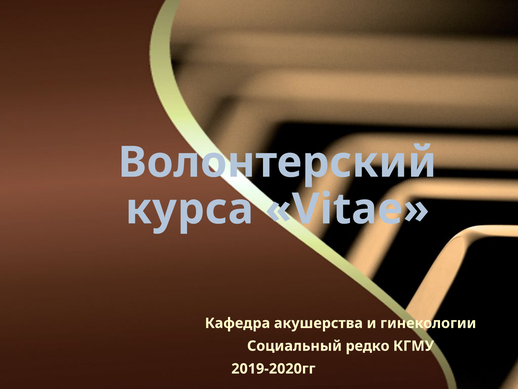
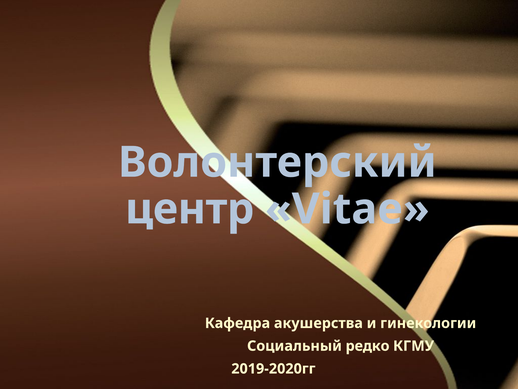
курса: курса -> центр
